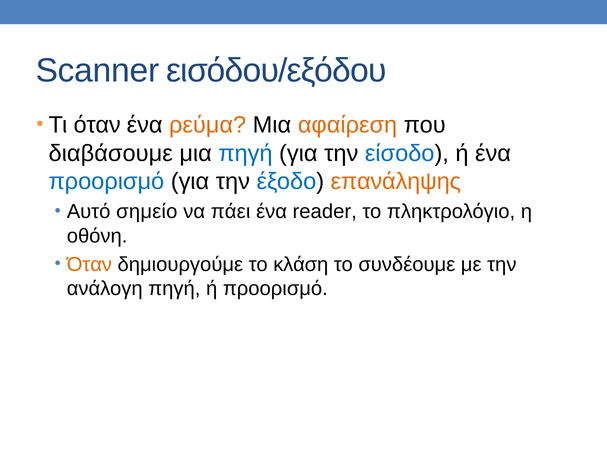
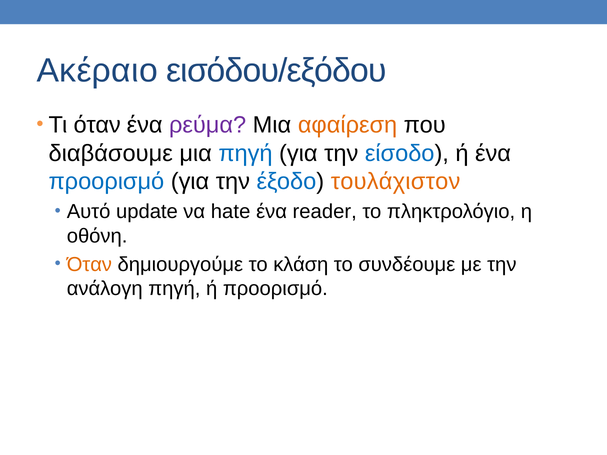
Scanner: Scanner -> Ακέραιο
ρεύμα colour: orange -> purple
επανάληψης: επανάληψης -> τουλάχιστον
σημείο: σημείο -> update
πάει: πάει -> hate
